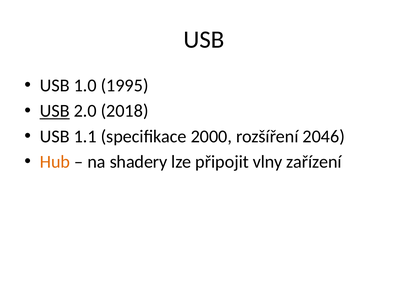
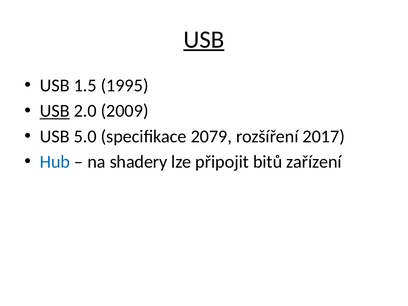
USB at (204, 39) underline: none -> present
1.0: 1.0 -> 1.5
2018: 2018 -> 2009
1.1: 1.1 -> 5.0
2000: 2000 -> 2079
2046: 2046 -> 2017
Hub colour: orange -> blue
vlny: vlny -> bitů
